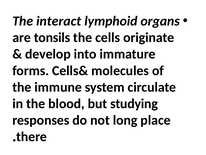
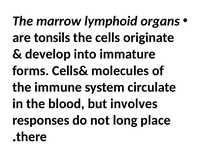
interact: interact -> marrow
studying: studying -> involves
